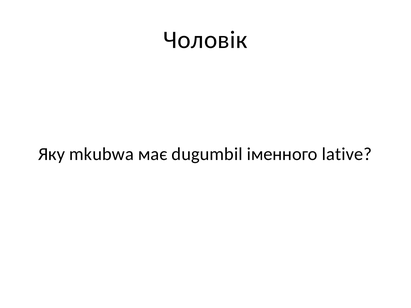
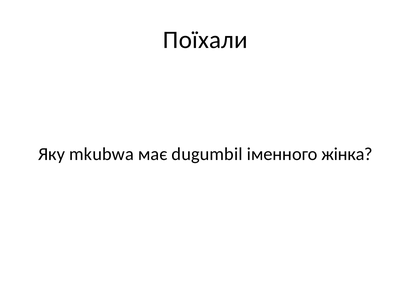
Чоловік: Чоловік -> Поїхали
lative: lative -> жінка
